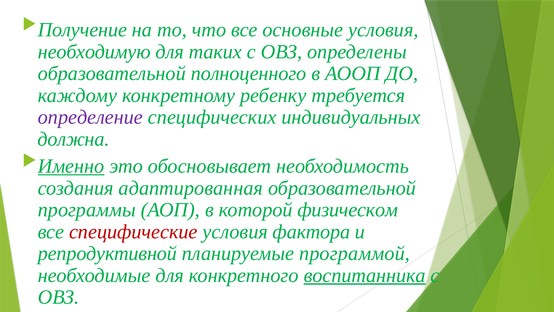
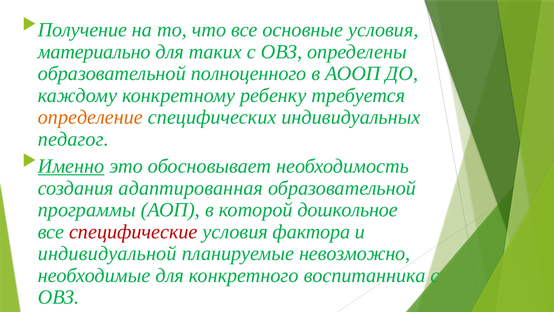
необходимую: необходимую -> материально
определение colour: purple -> orange
должна: должна -> педагог
физическом: физическом -> дошкольное
репродуктивной: репродуктивной -> индивидуальной
программой: программой -> невозможно
воспитанника underline: present -> none
